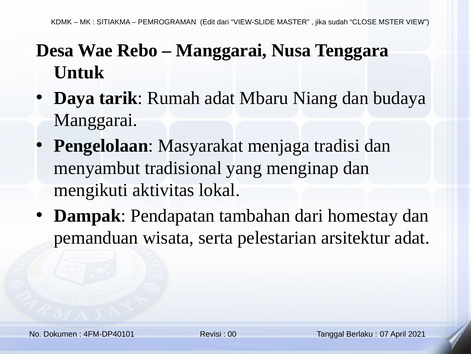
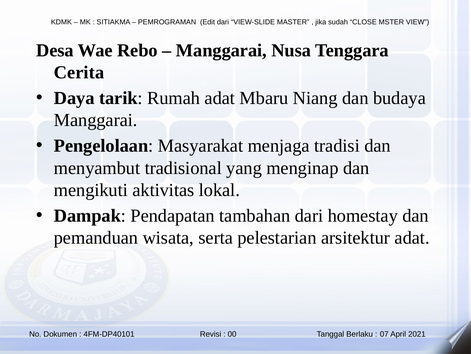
Untuk: Untuk -> Cerita
